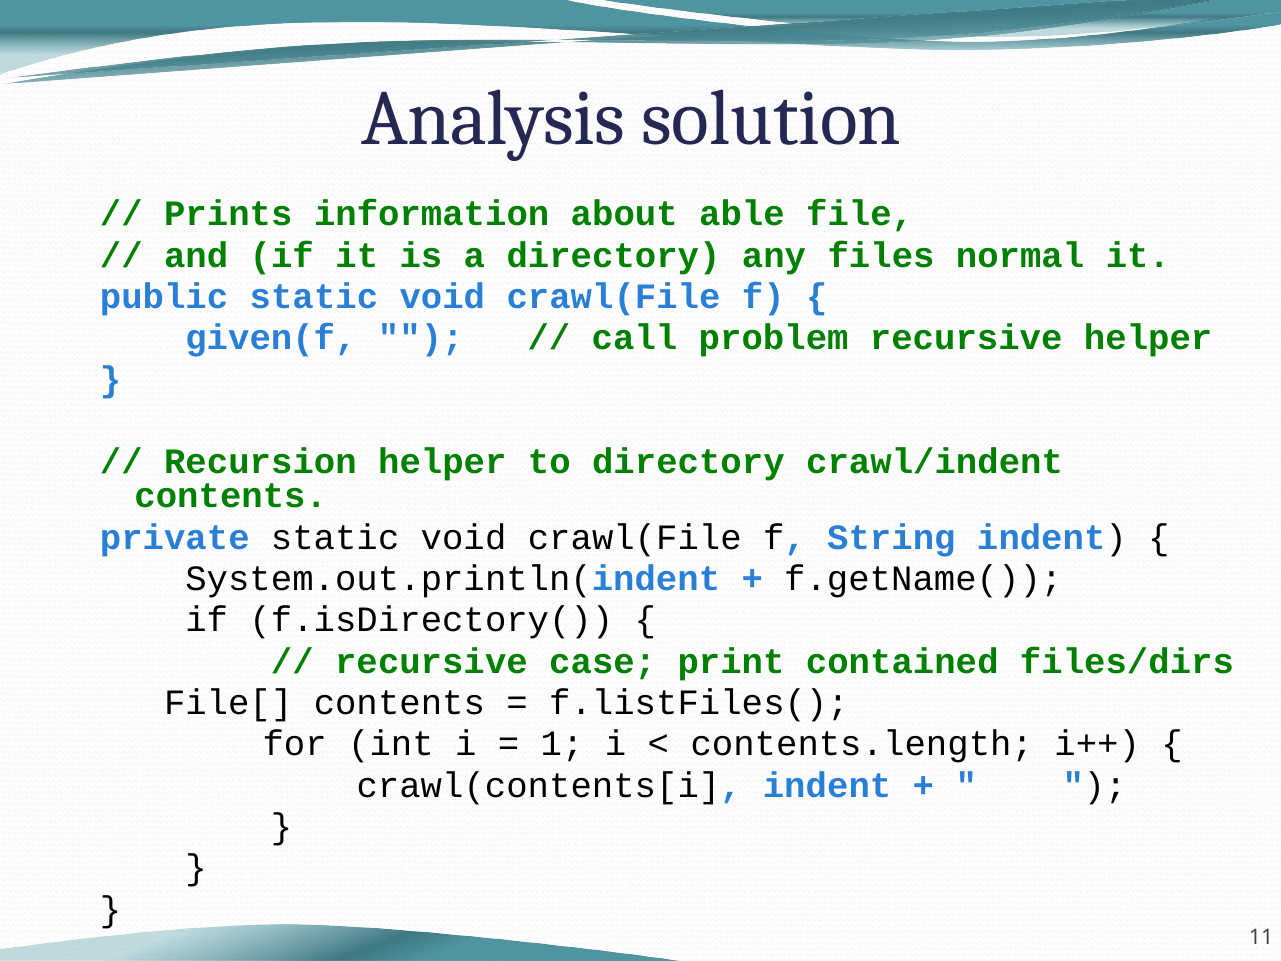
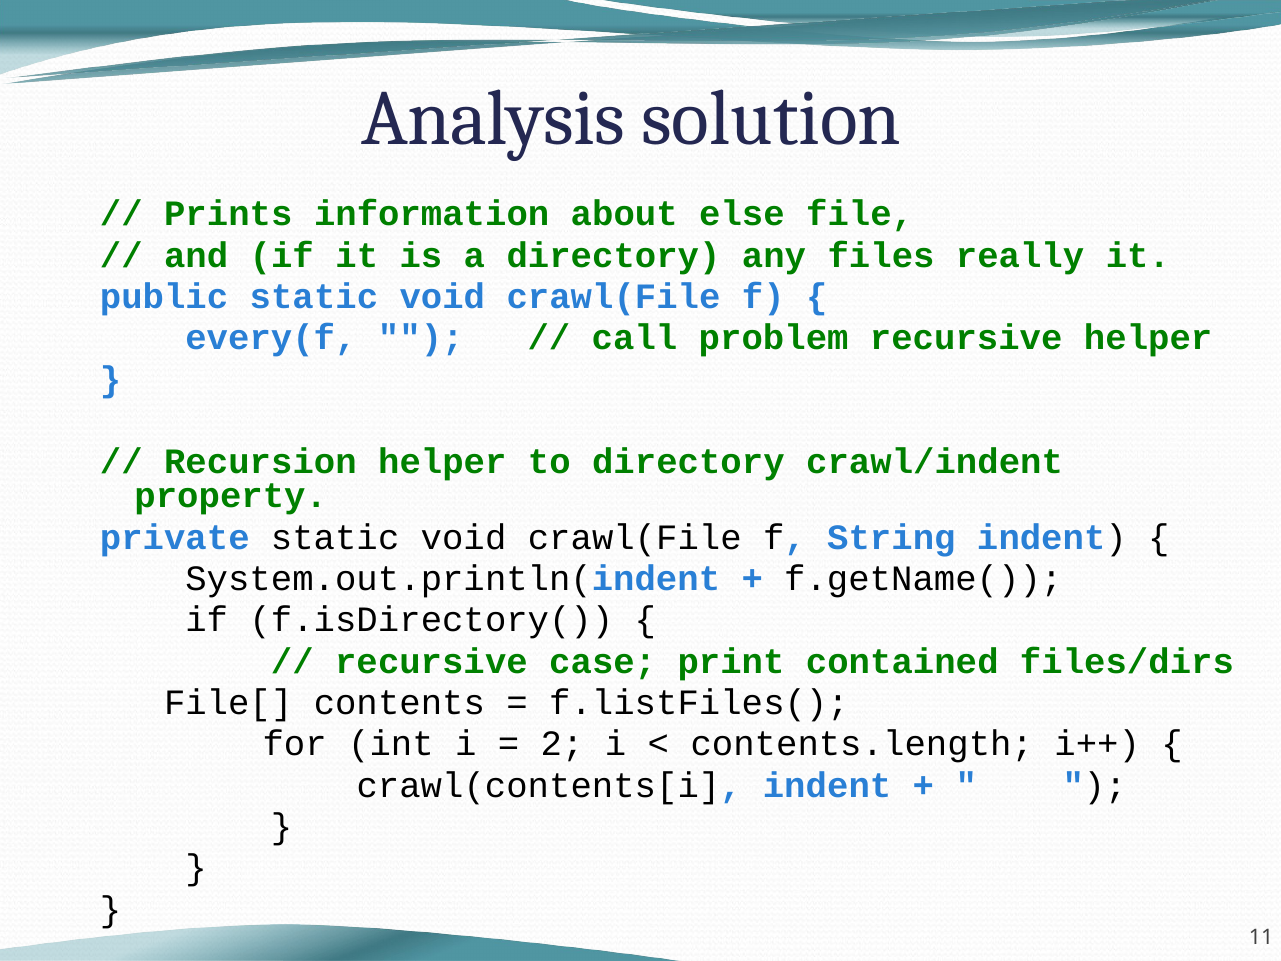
able: able -> else
normal: normal -> really
given(f: given(f -> every(f
contents at (231, 496): contents -> property
1: 1 -> 2
